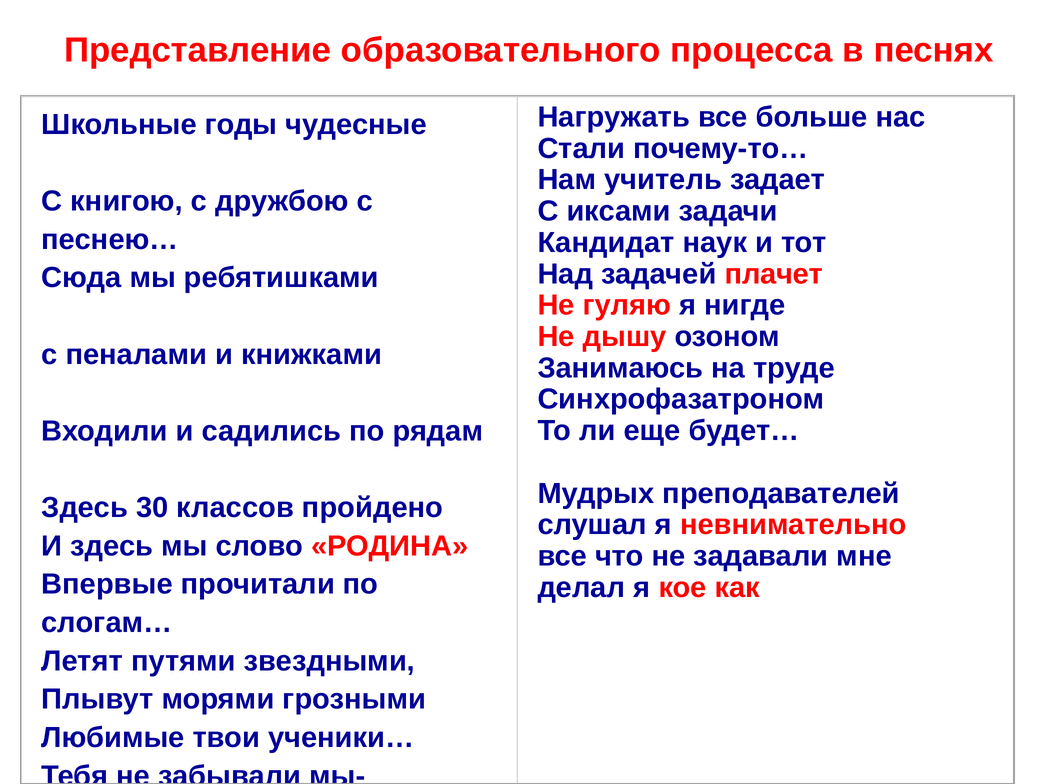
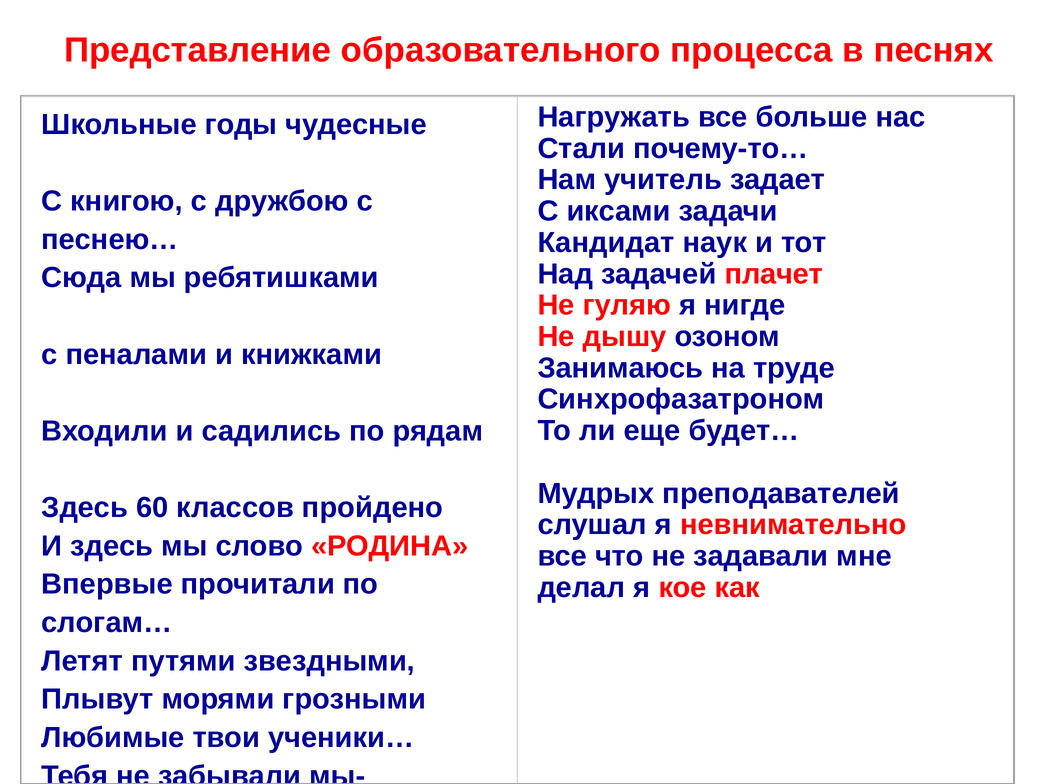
30: 30 -> 60
